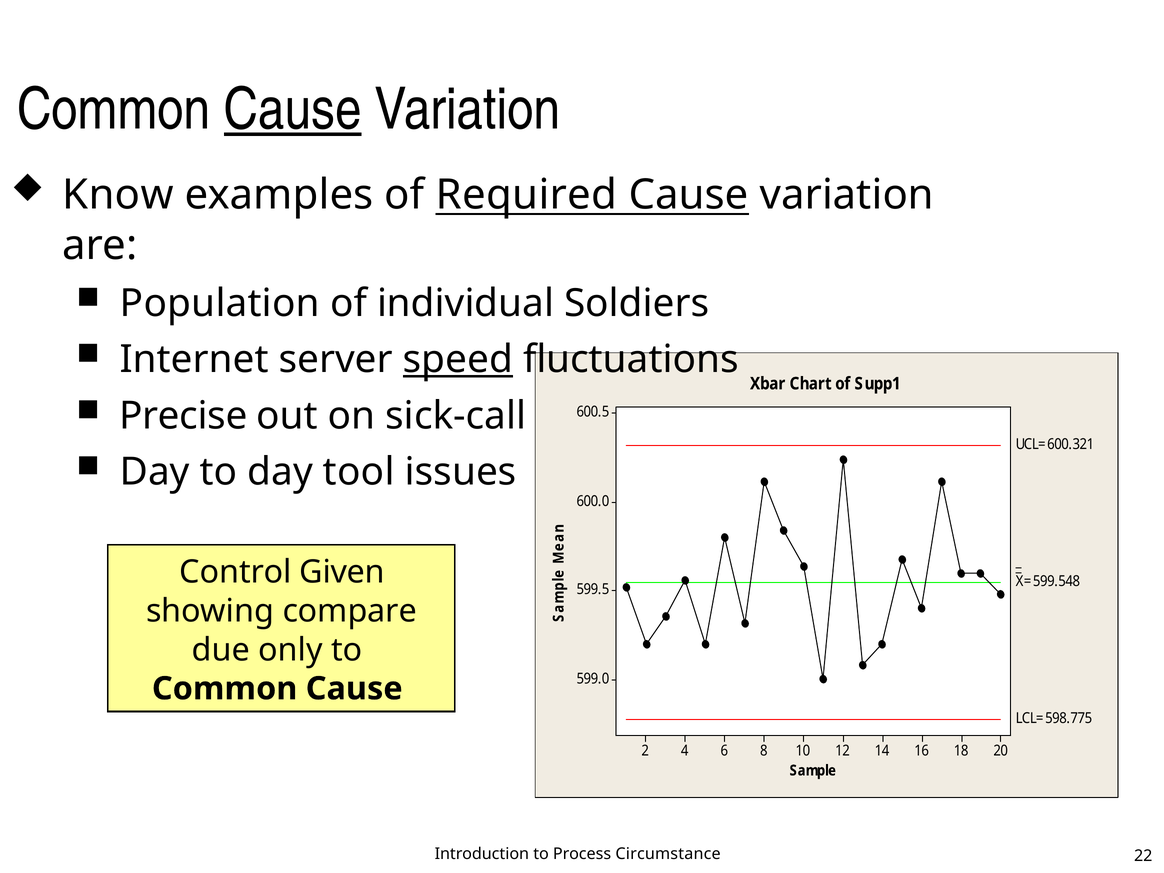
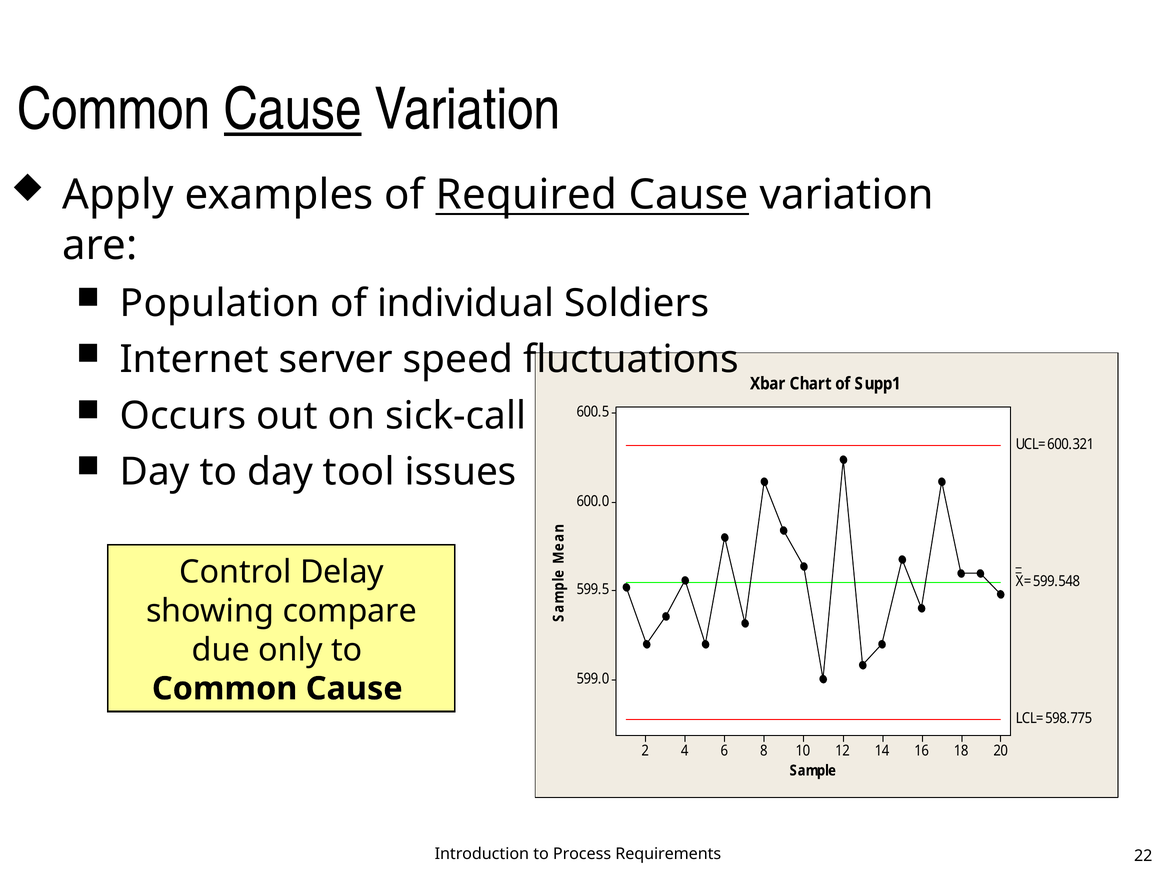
Know: Know -> Apply
speed underline: present -> none
Precise: Precise -> Occurs
Given: Given -> Delay
Circumstance: Circumstance -> Requirements
